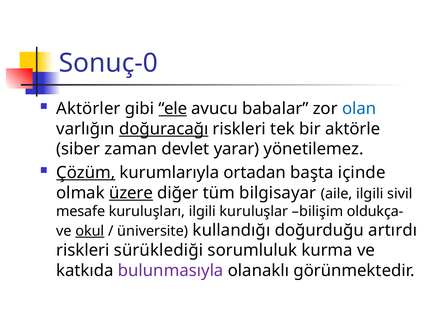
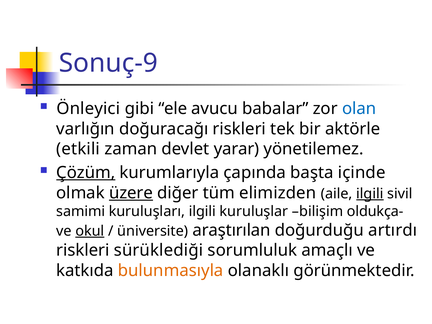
Sonuç-0: Sonuç-0 -> Sonuç-9
Aktörler: Aktörler -> Önleyici
ele underline: present -> none
doğuracağı underline: present -> none
siber: siber -> etkili
ortadan: ortadan -> çapında
bilgisayar: bilgisayar -> elimizden
ilgili at (370, 194) underline: none -> present
mesafe: mesafe -> samimi
kullandığı: kullandığı -> araştırılan
kurma: kurma -> amaçlı
bulunmasıyla colour: purple -> orange
